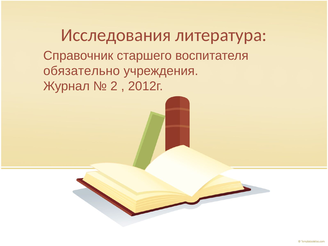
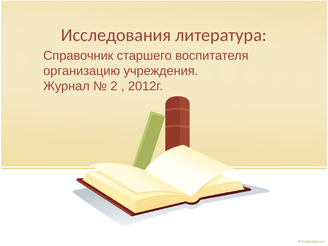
обязательно: обязательно -> организацию
